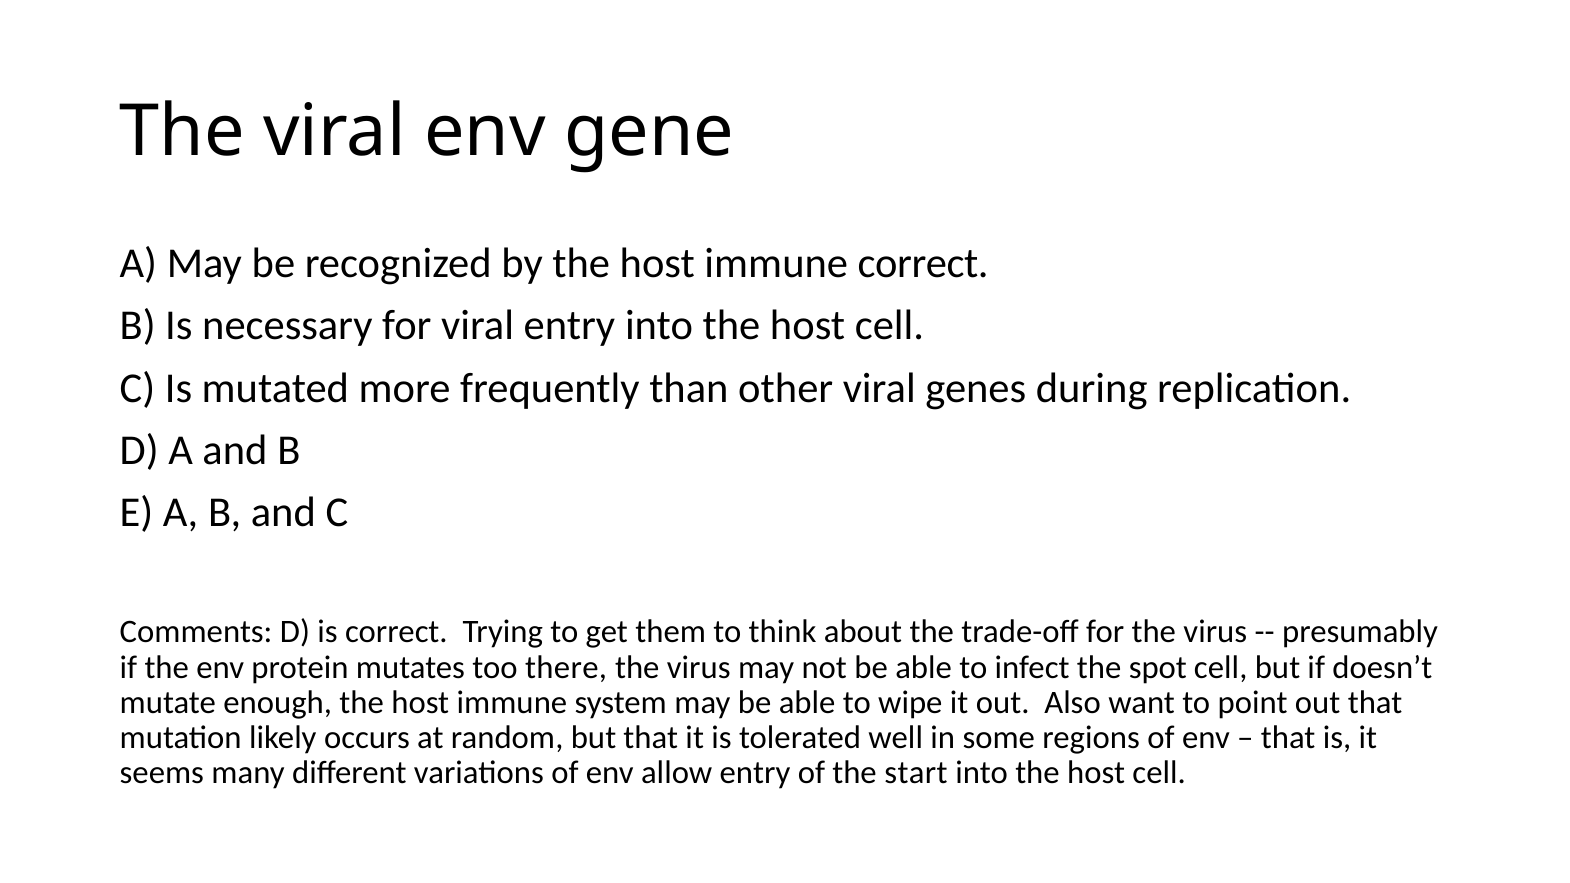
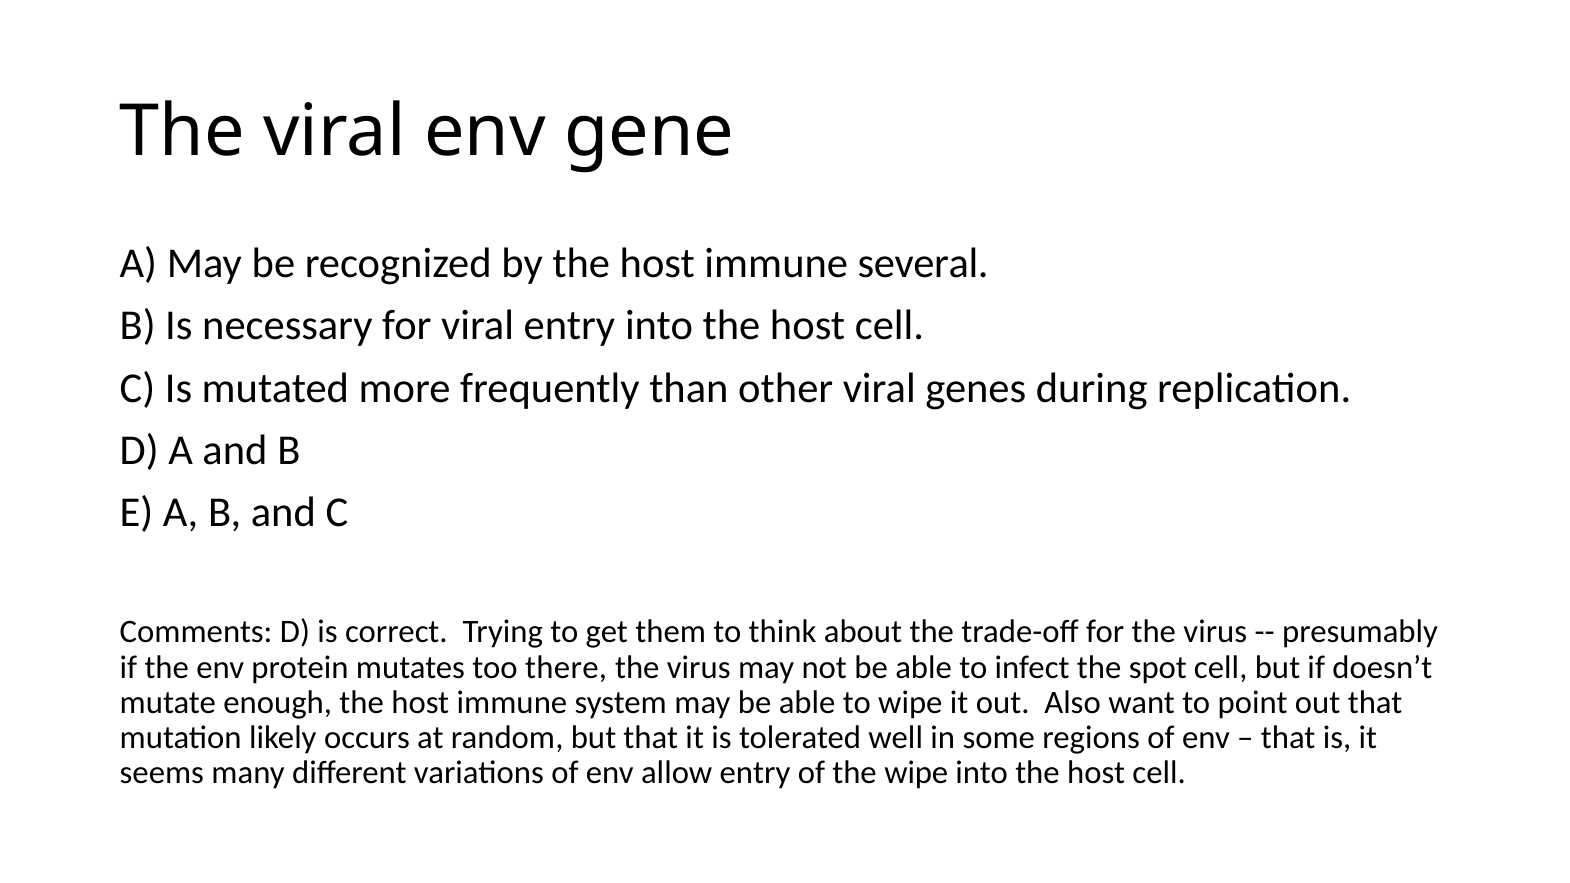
immune correct: correct -> several
the start: start -> wipe
